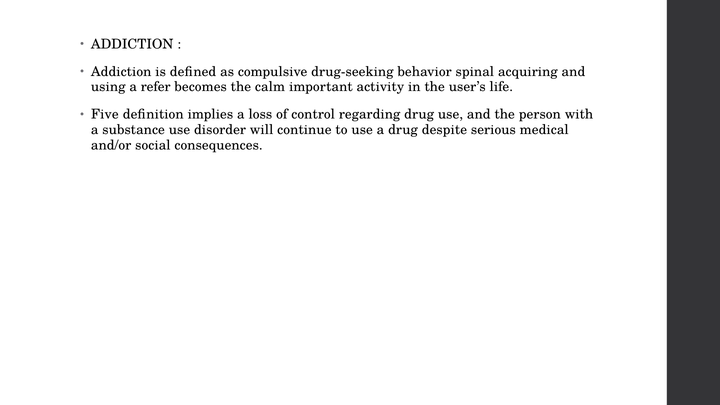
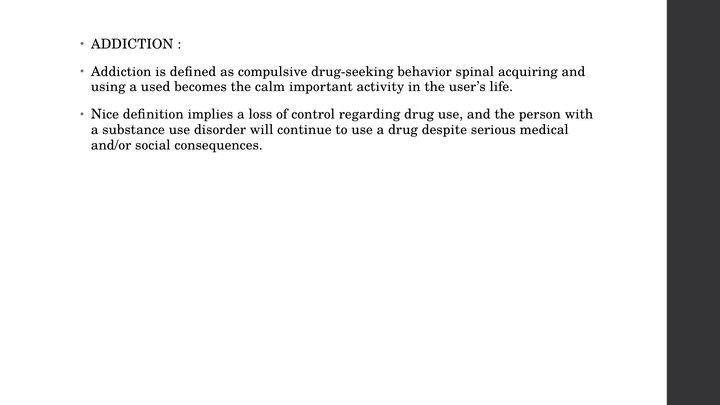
refer: refer -> used
Five: Five -> Nice
